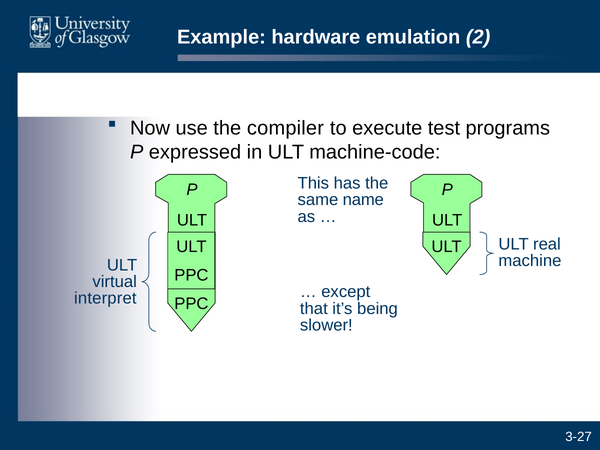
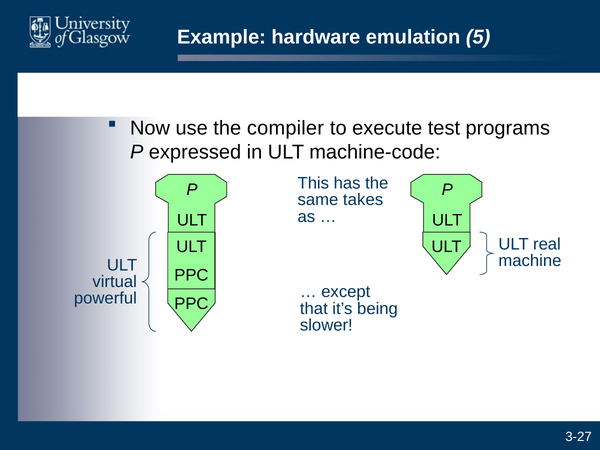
2: 2 -> 5
name: name -> takes
interpret: interpret -> powerful
